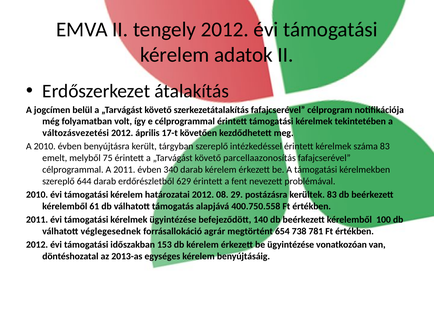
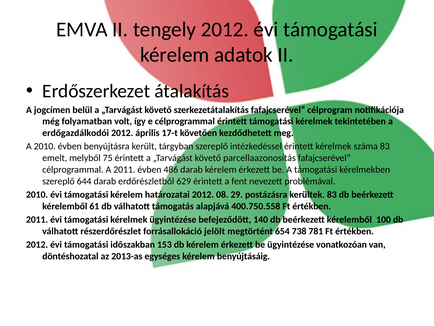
változásvezetési: változásvezetési -> erdőgazdálkodói
340: 340 -> 486
véglegesednek: véglegesednek -> részerdőrészlet
agrár: agrár -> jelölt
